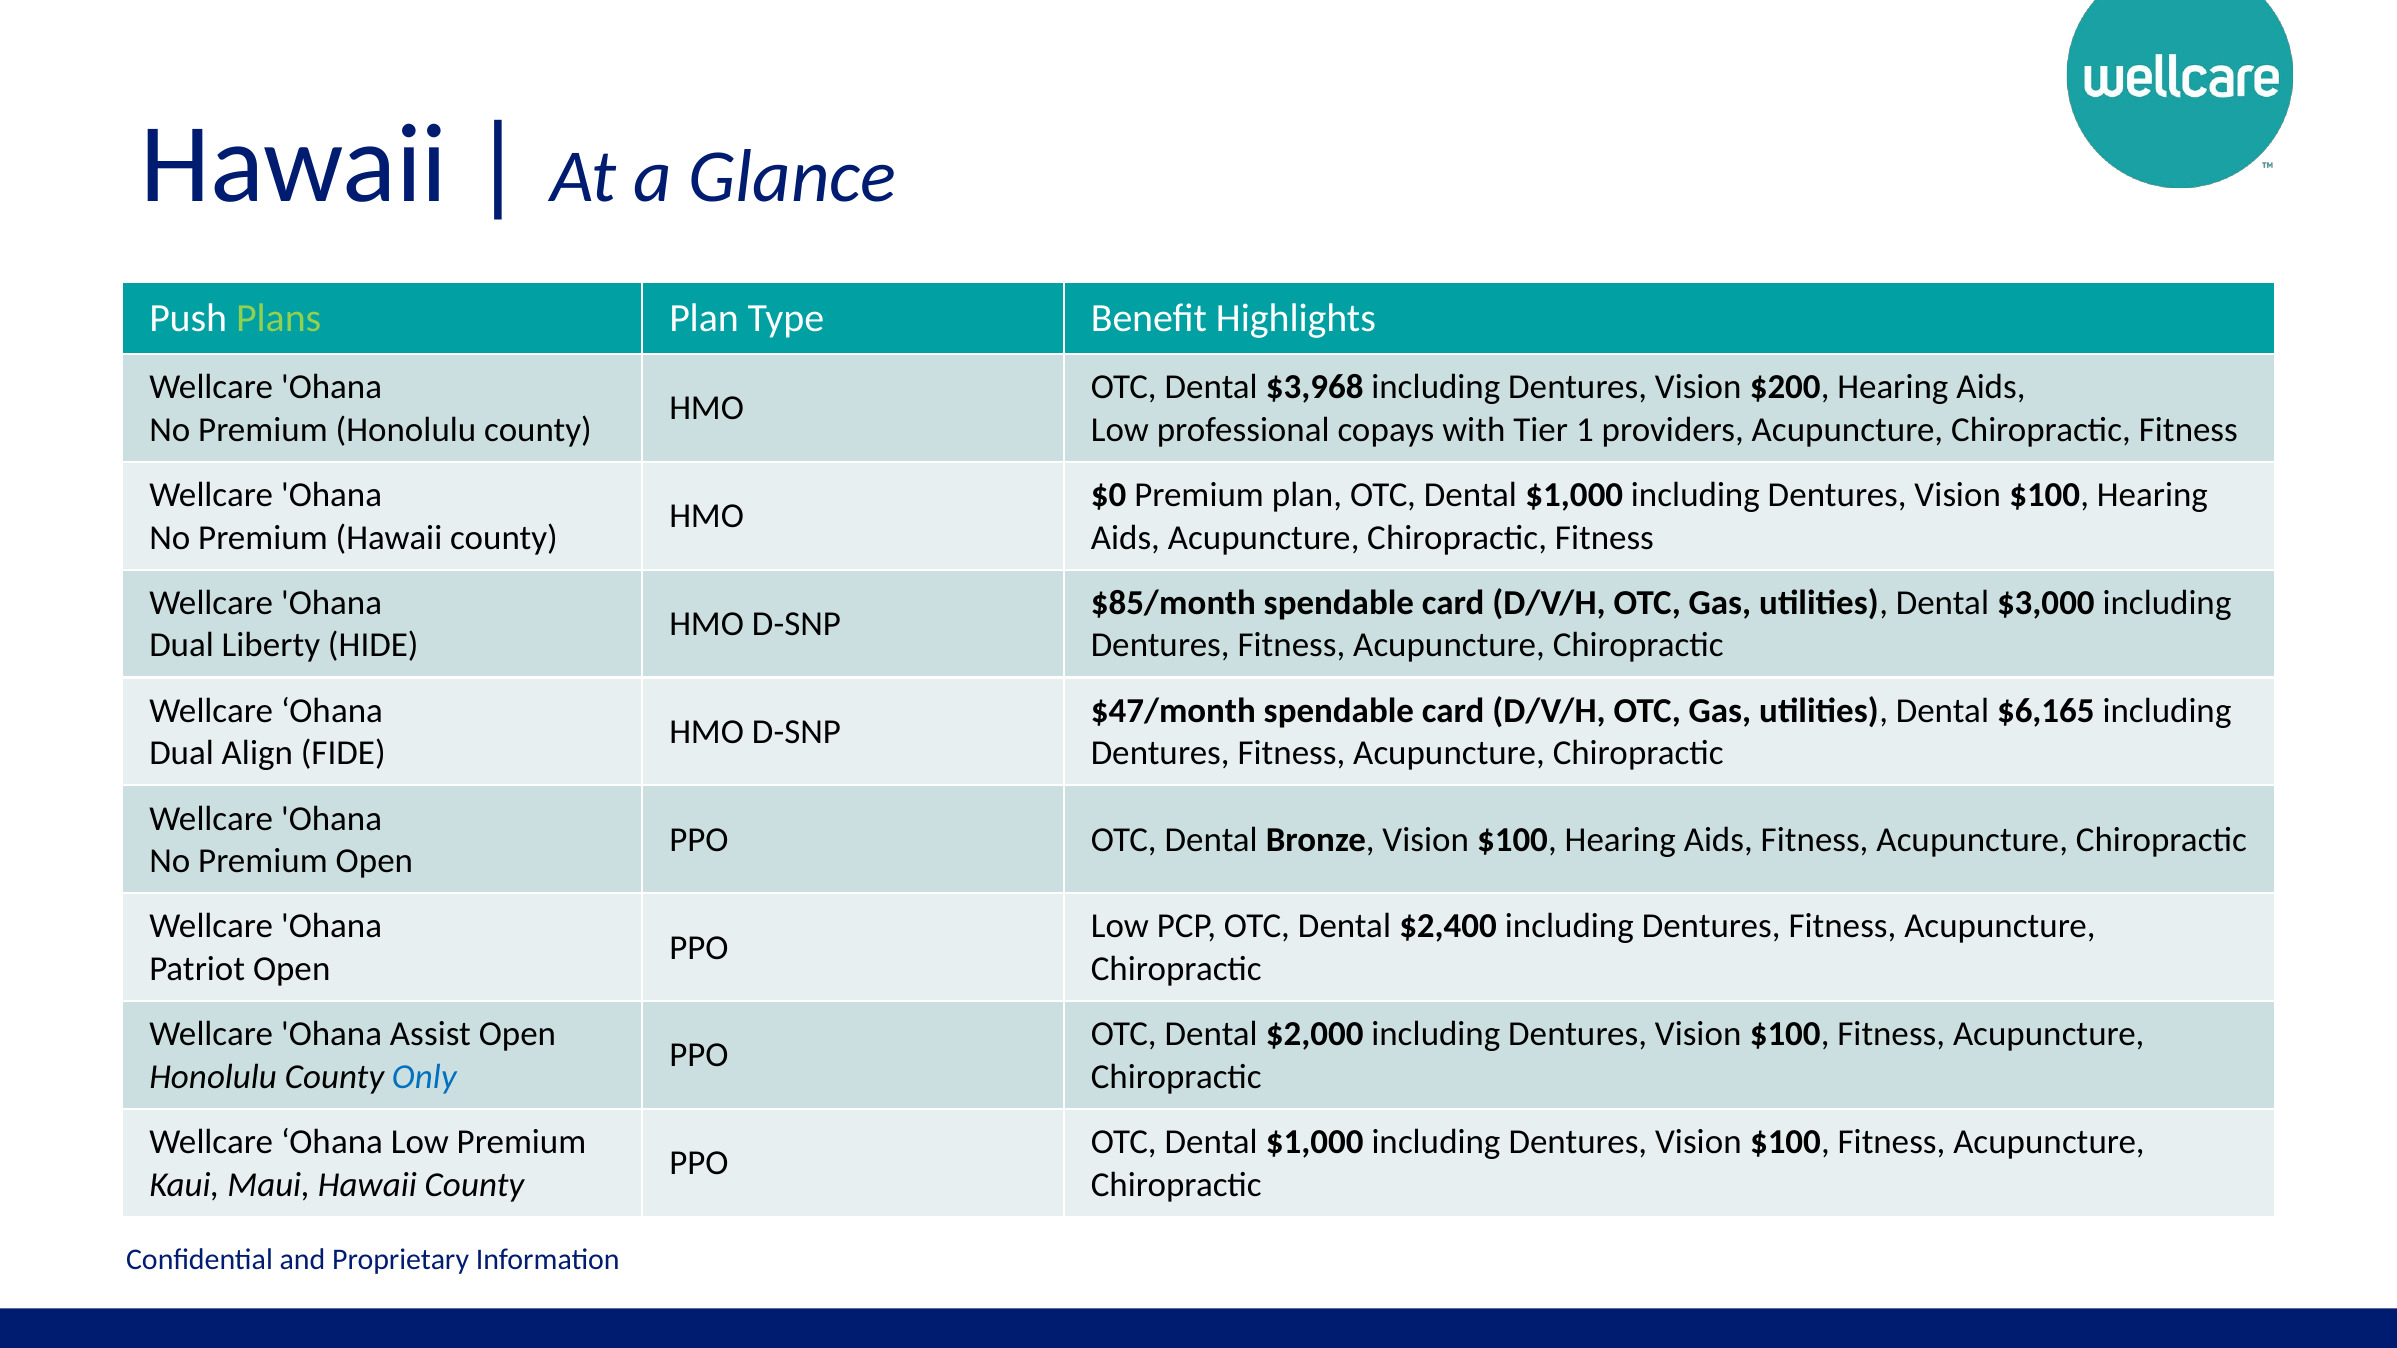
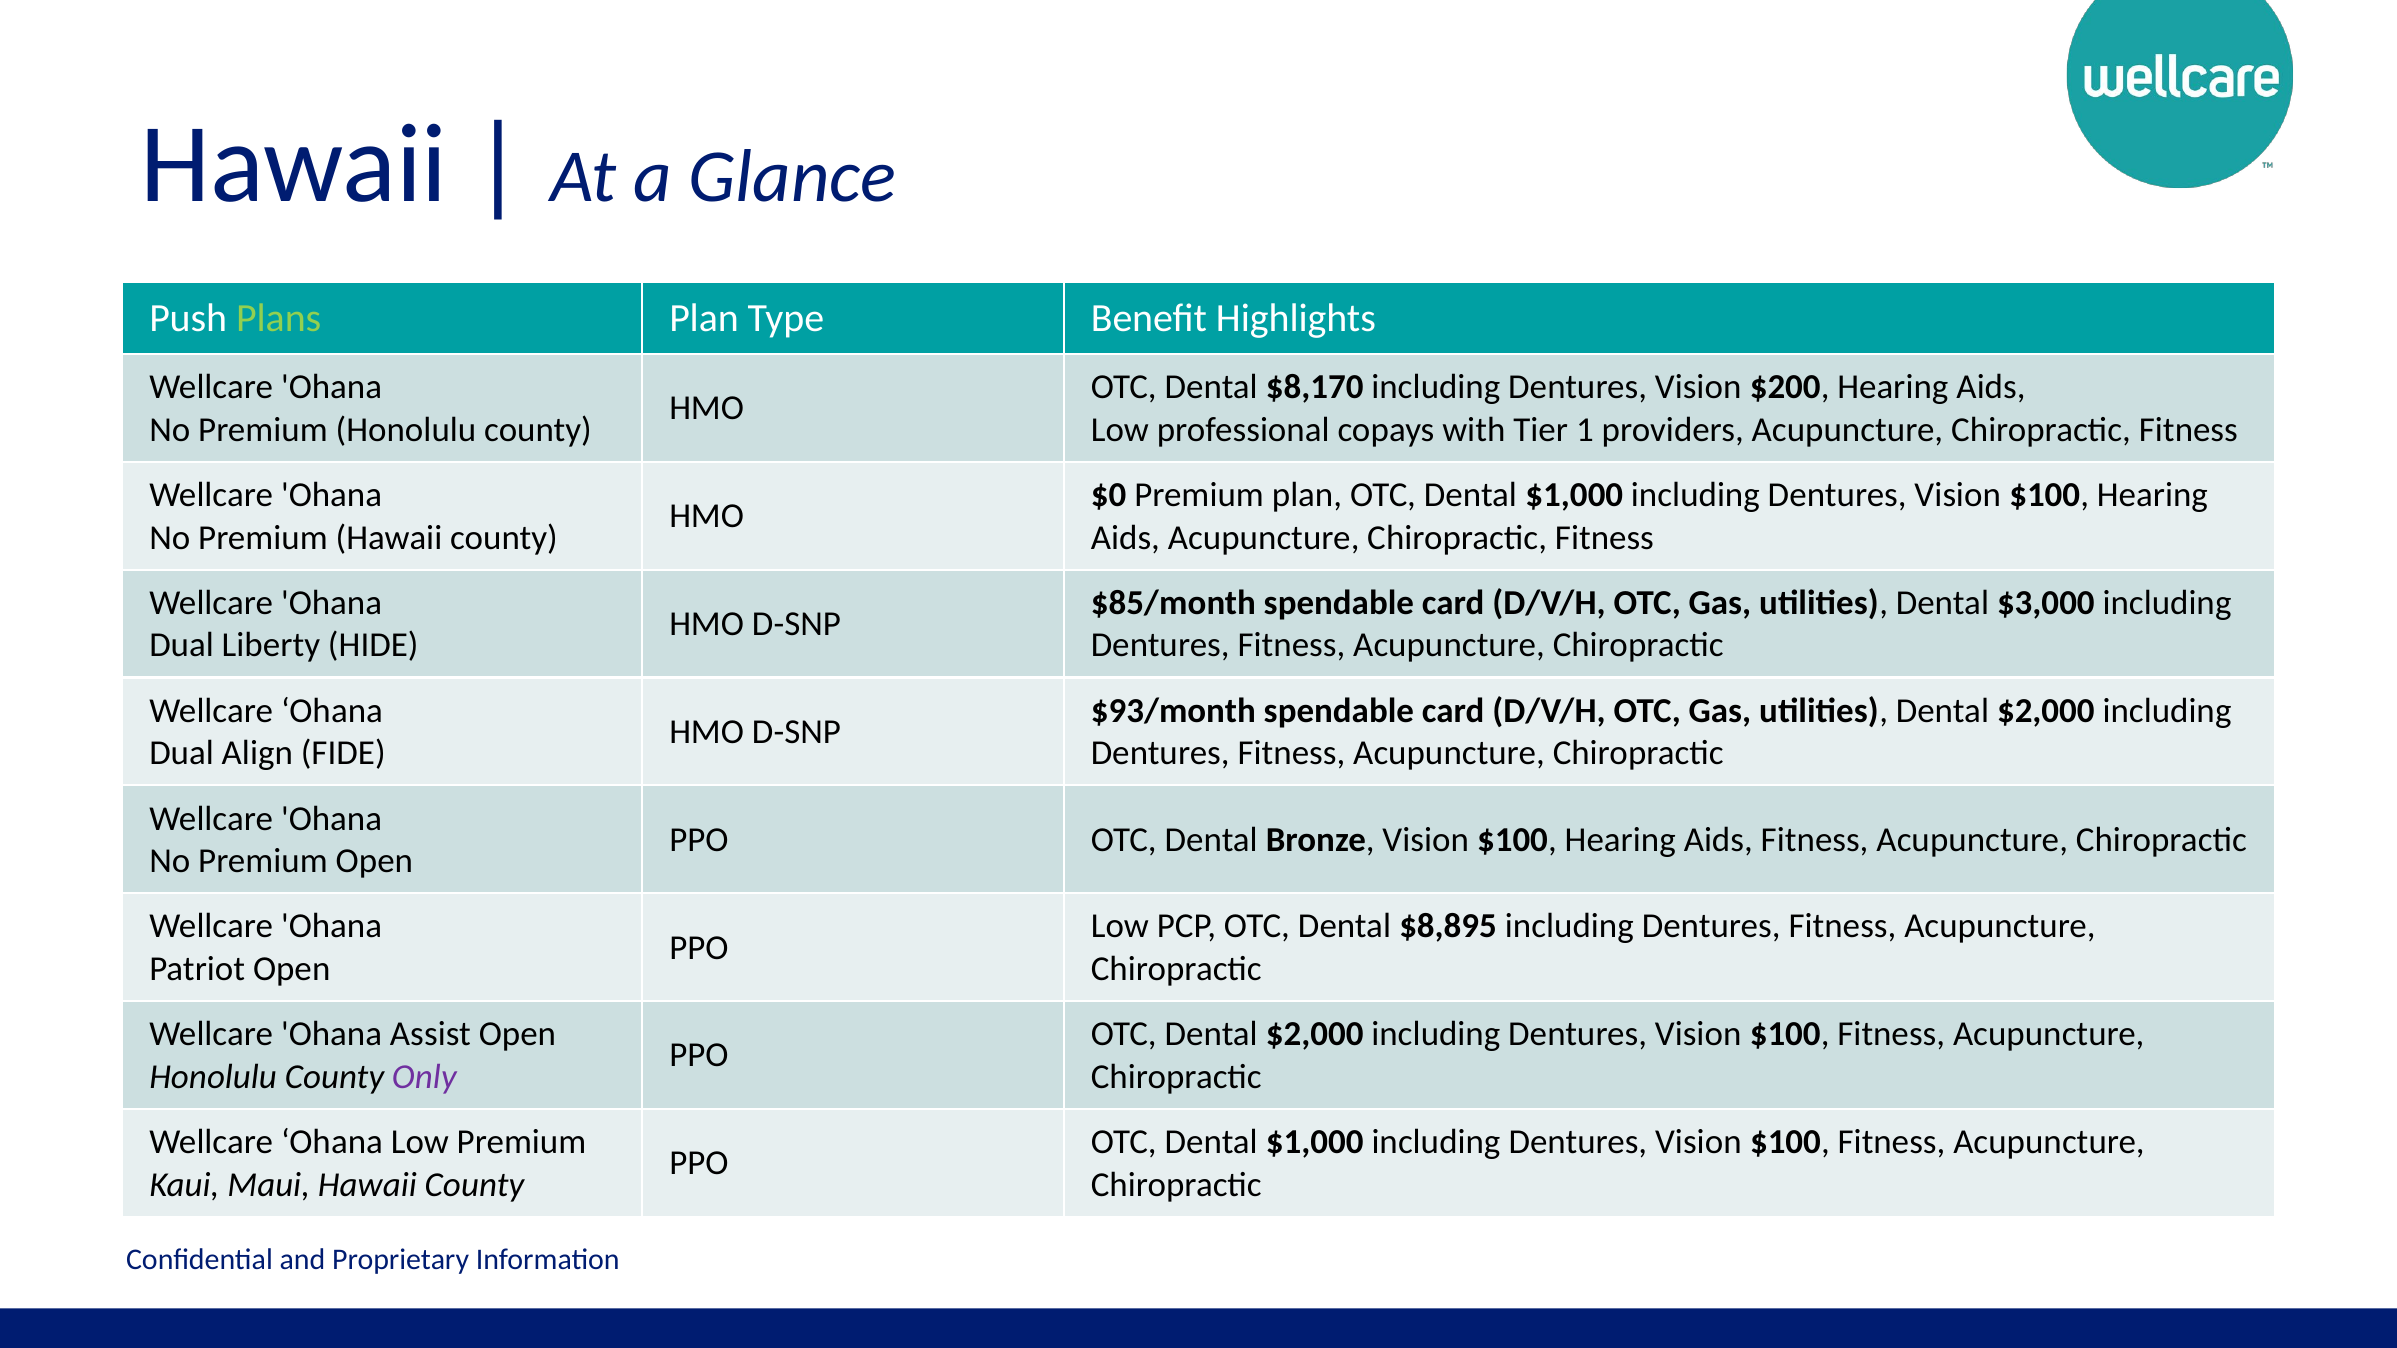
$3,968: $3,968 -> $8,170
$47/month: $47/month -> $93/month
utilities Dental $6,165: $6,165 -> $2,000
$2,400: $2,400 -> $8,895
Only colour: blue -> purple
